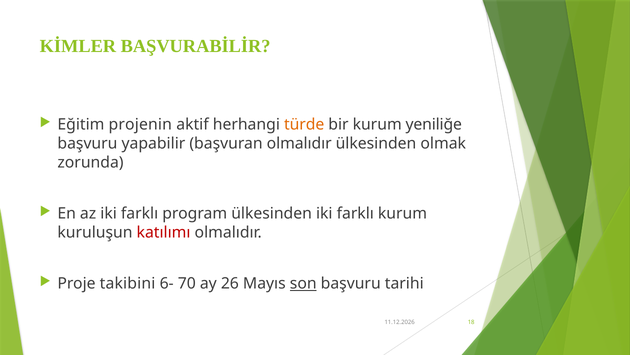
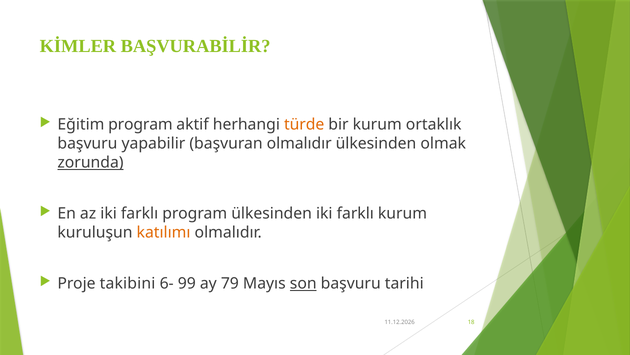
Eğitim projenin: projenin -> program
yeniliğe: yeniliğe -> ortaklık
zorunda underline: none -> present
katılımı colour: red -> orange
70: 70 -> 99
26: 26 -> 79
